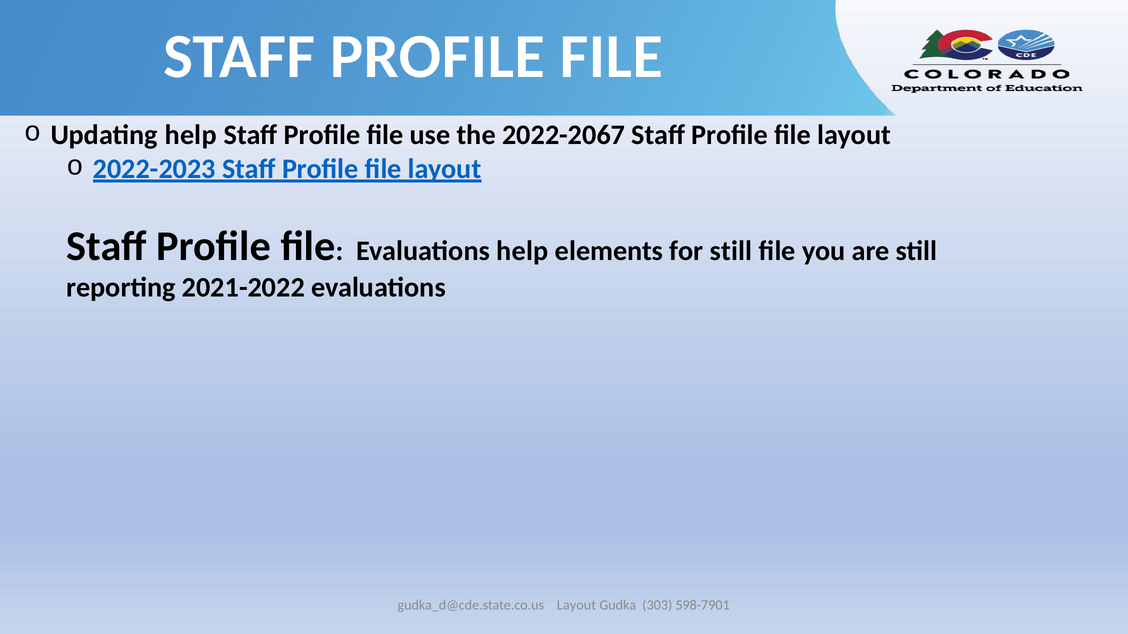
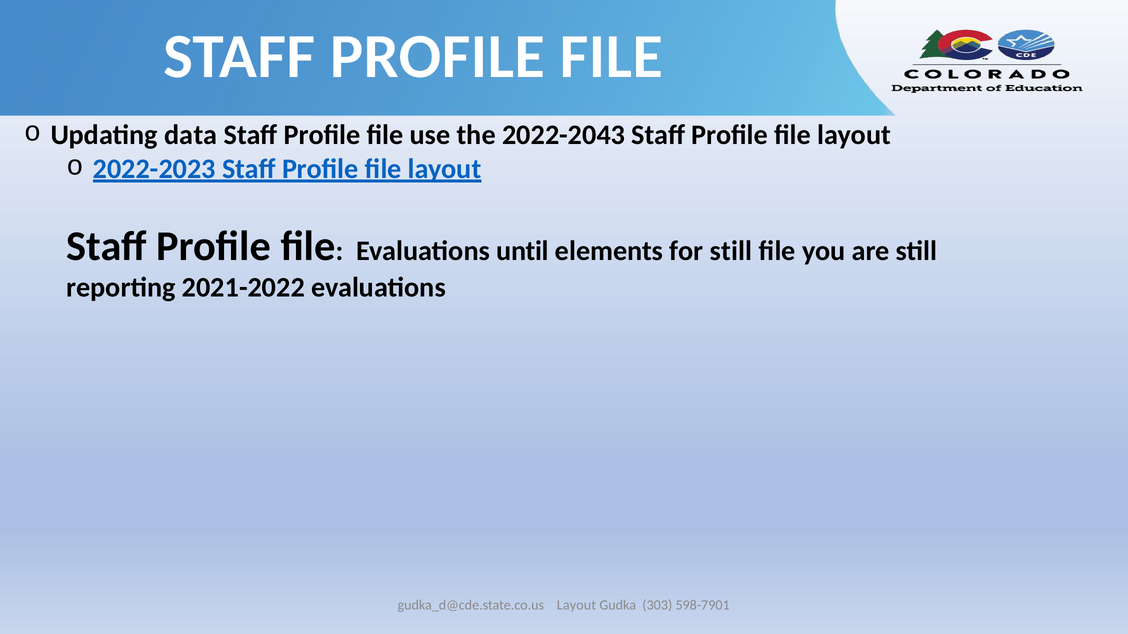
Updating help: help -> data
2022-2067: 2022-2067 -> 2022-2043
Evaluations help: help -> until
